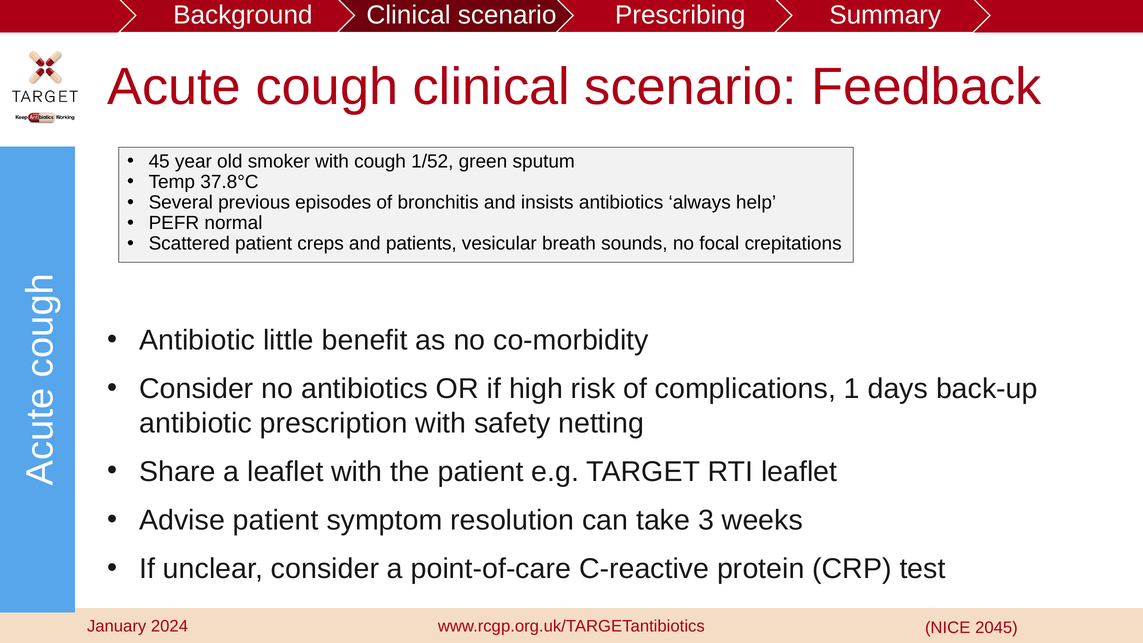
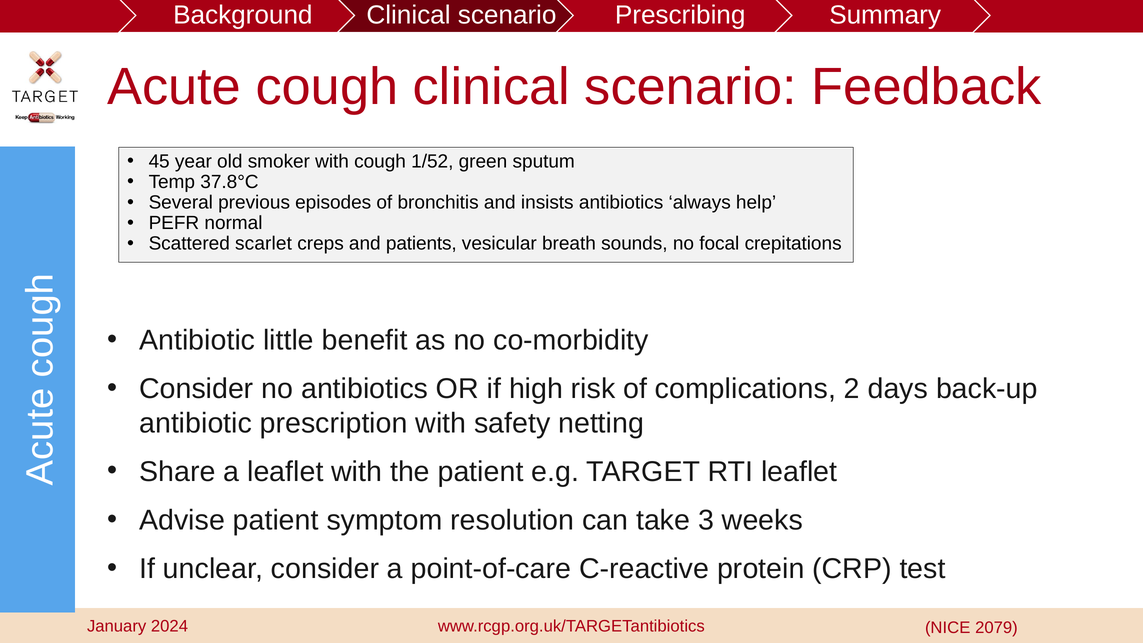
Scattered patient: patient -> scarlet
1: 1 -> 2
2045: 2045 -> 2079
